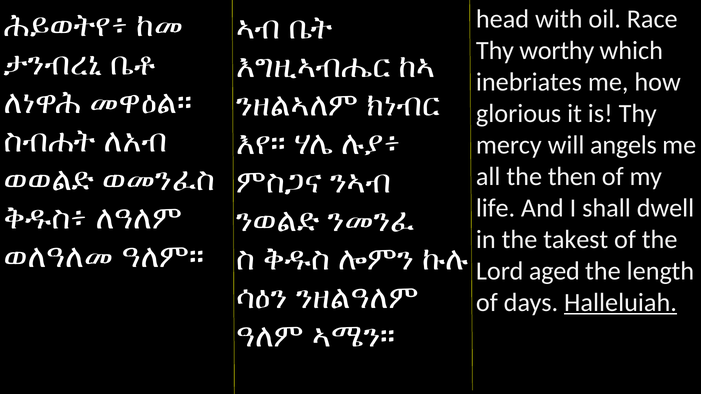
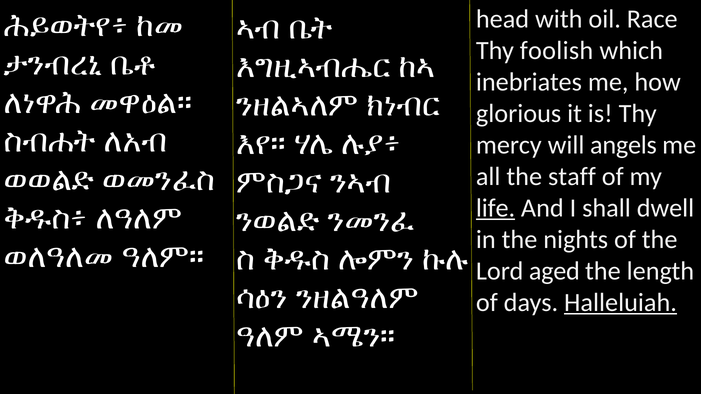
worthy: worthy -> foolish
then: then -> staff
life underline: none -> present
takest: takest -> nights
